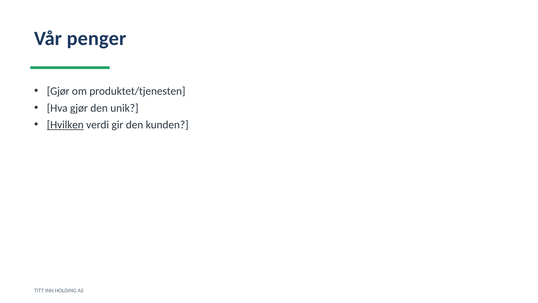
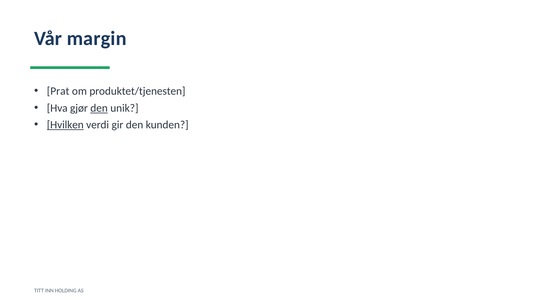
penger: penger -> margin
Gjør at (58, 91): Gjør -> Prat
den at (99, 108) underline: none -> present
